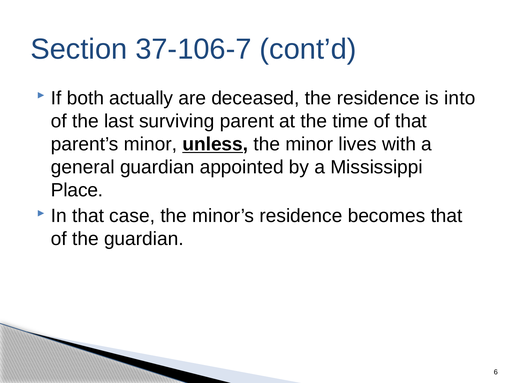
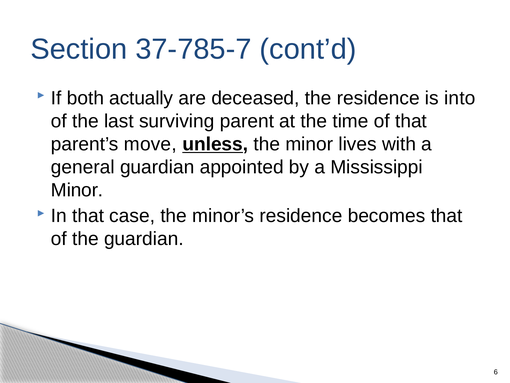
37-106-7: 37-106-7 -> 37-785-7
parent’s minor: minor -> move
Place at (77, 190): Place -> Minor
